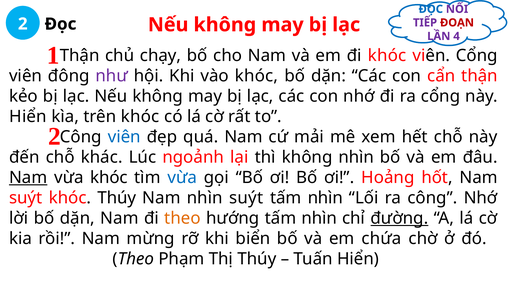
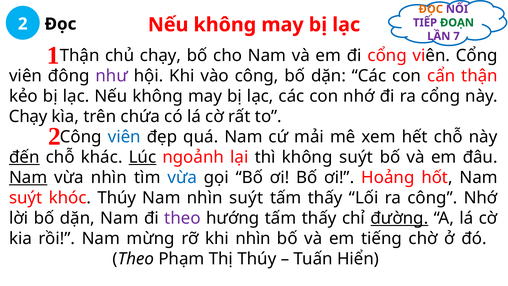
ĐỌC colour: blue -> orange
ĐOẠN colour: red -> green
4: 4 -> 7
đi khóc: khóc -> cổng
vào khóc: khóc -> công
Hiển at (28, 116): Hiển -> Chạy
trên khóc: khóc -> chứa
đến underline: none -> present
Lúc underline: none -> present
không nhìn: nhìn -> suýt
vừa khóc: khóc -> nhìn
nhìn at (325, 198): nhìn -> thấy
theo at (182, 218) colour: orange -> purple
hướng tấm nhìn: nhìn -> thấy
khi biển: biển -> nhìn
chứa: chứa -> tiếng
